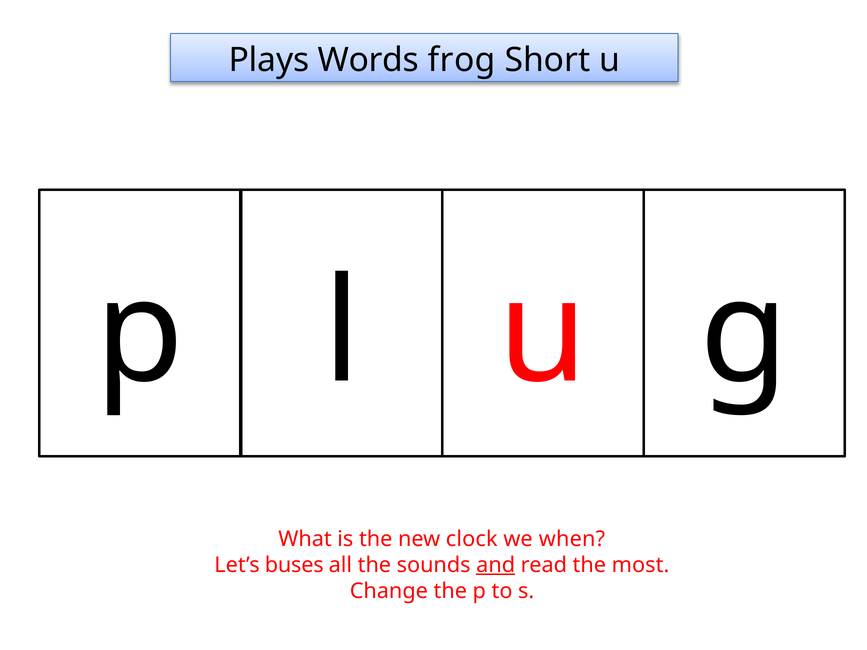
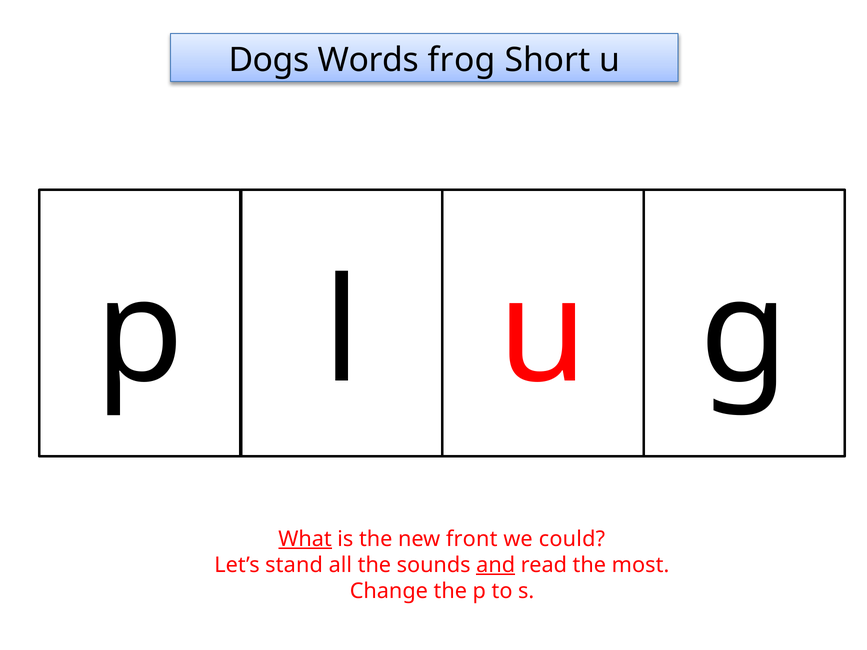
Plays: Plays -> Dogs
What underline: none -> present
clock: clock -> front
when: when -> could
buses: buses -> stand
